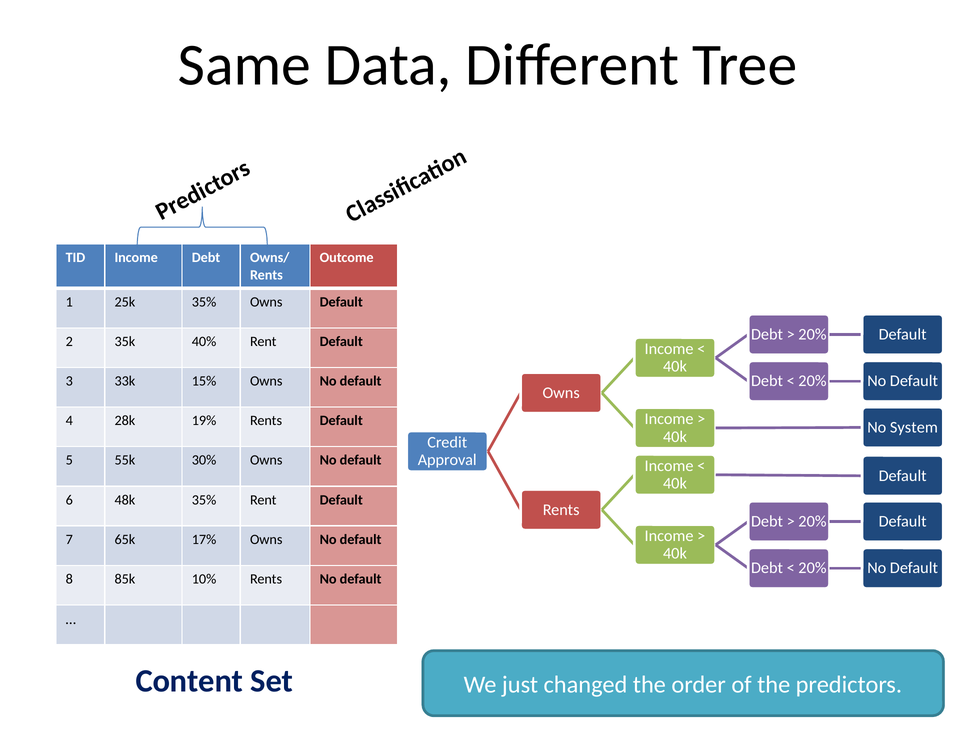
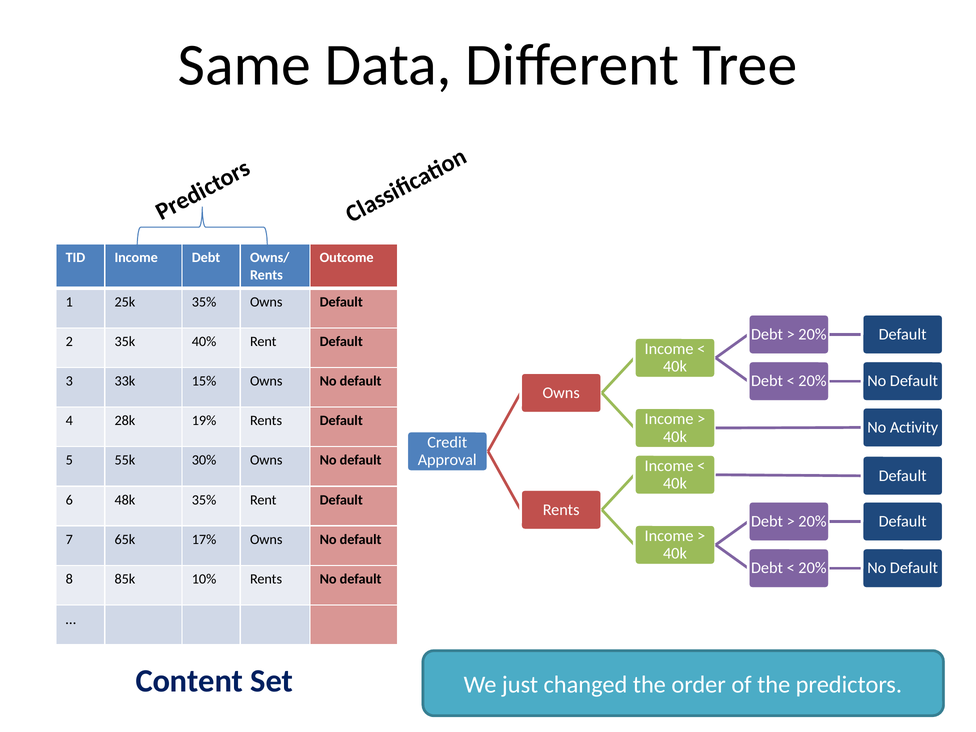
System: System -> Activity
